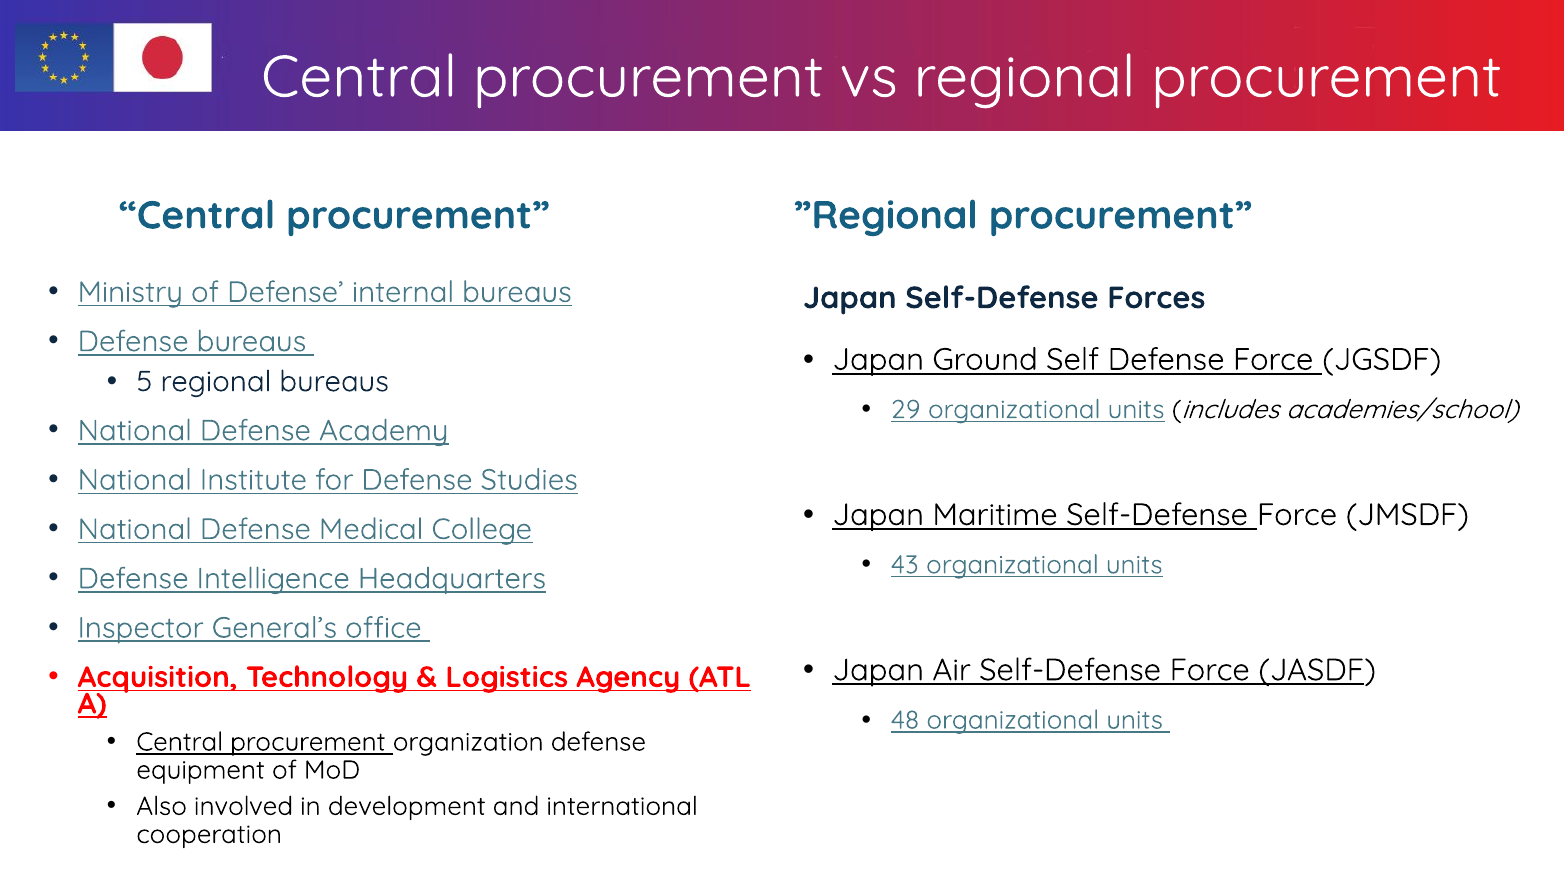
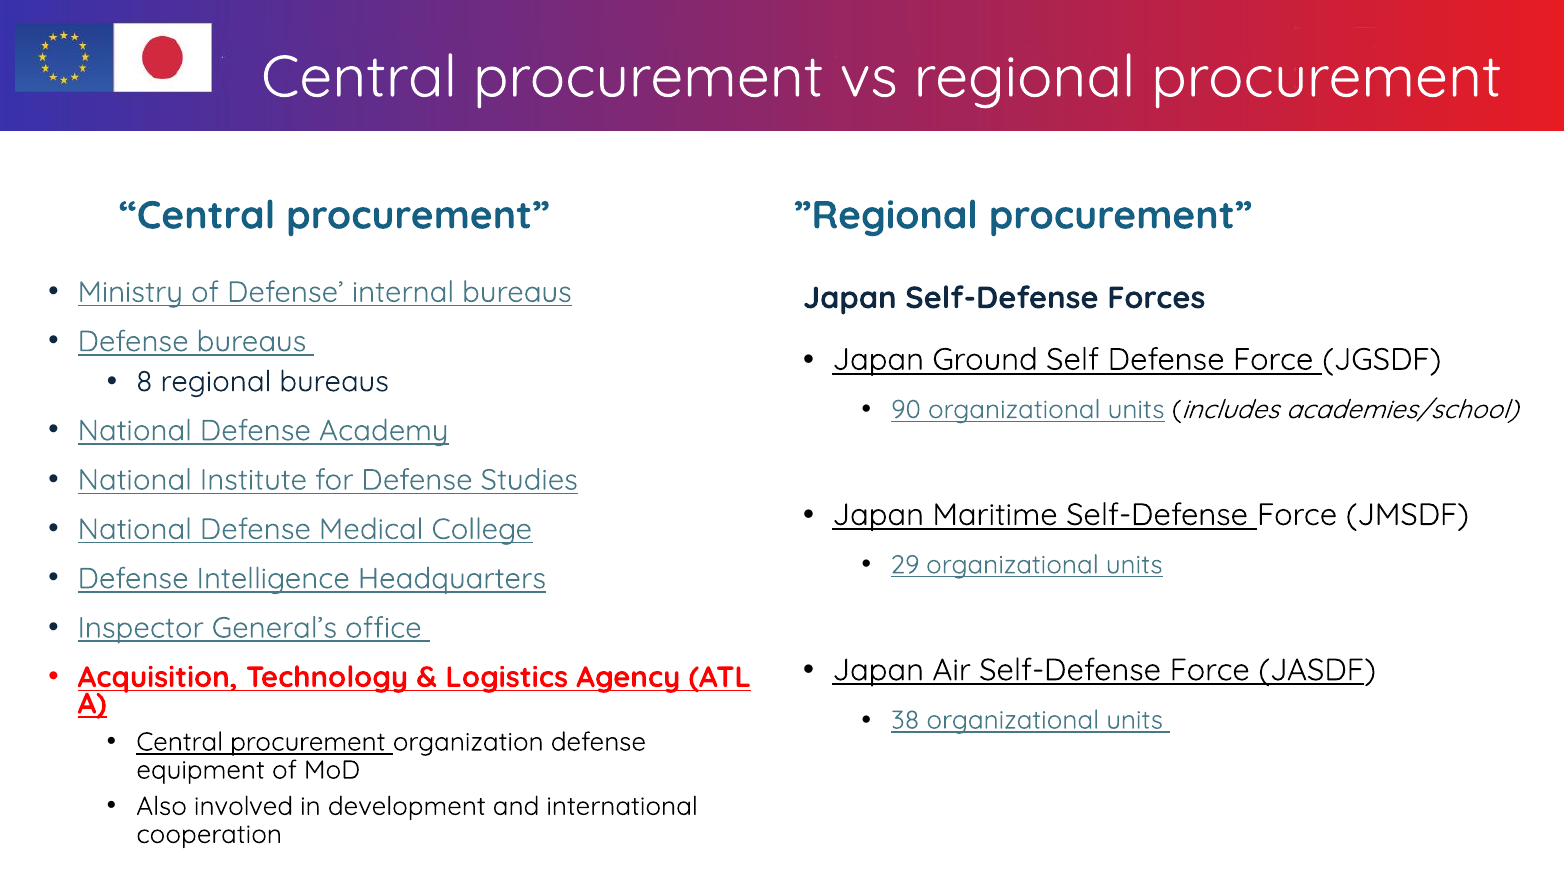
5: 5 -> 8
29: 29 -> 90
43: 43 -> 29
48: 48 -> 38
